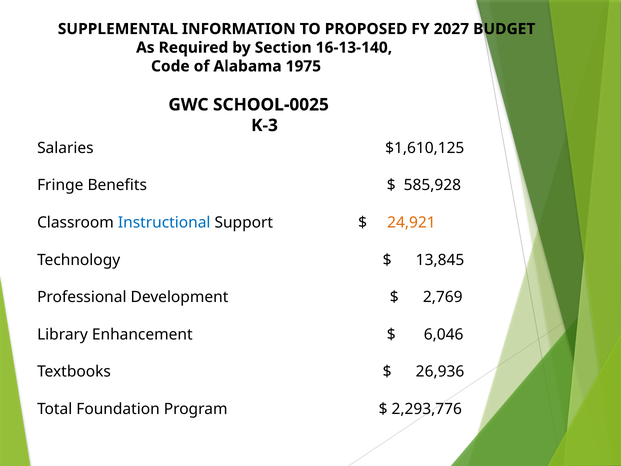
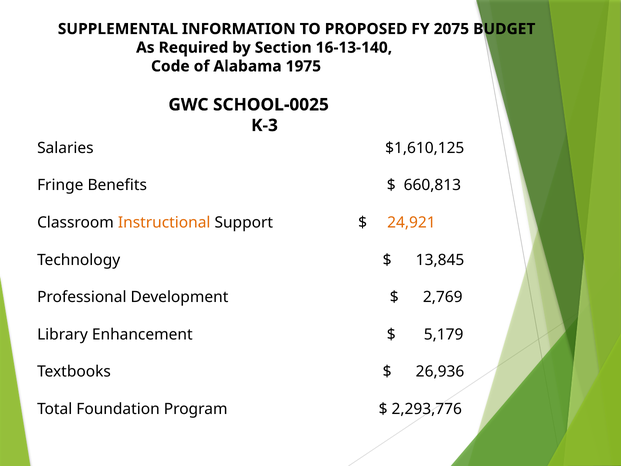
2027: 2027 -> 2075
585,928: 585,928 -> 660,813
Instructional colour: blue -> orange
6,046: 6,046 -> 5,179
